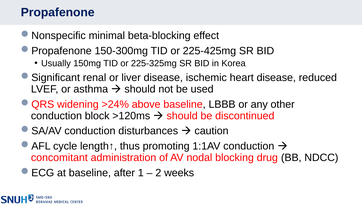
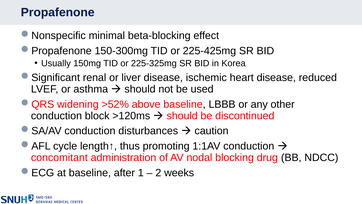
>24%: >24% -> >52%
